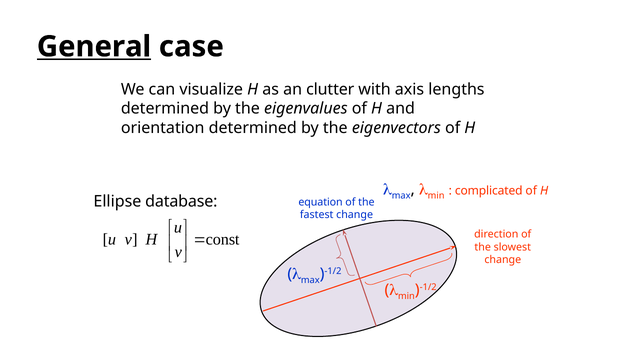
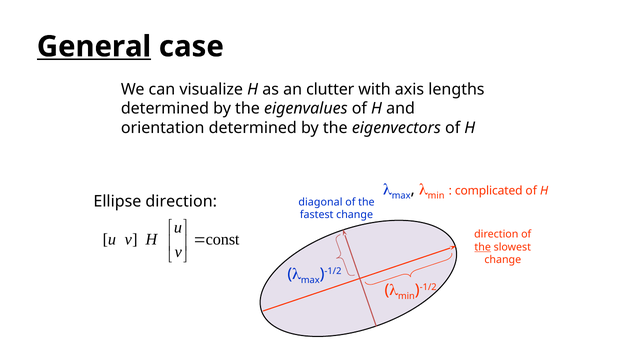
Ellipse database: database -> direction
equation: equation -> diagonal
the at (483, 247) underline: none -> present
